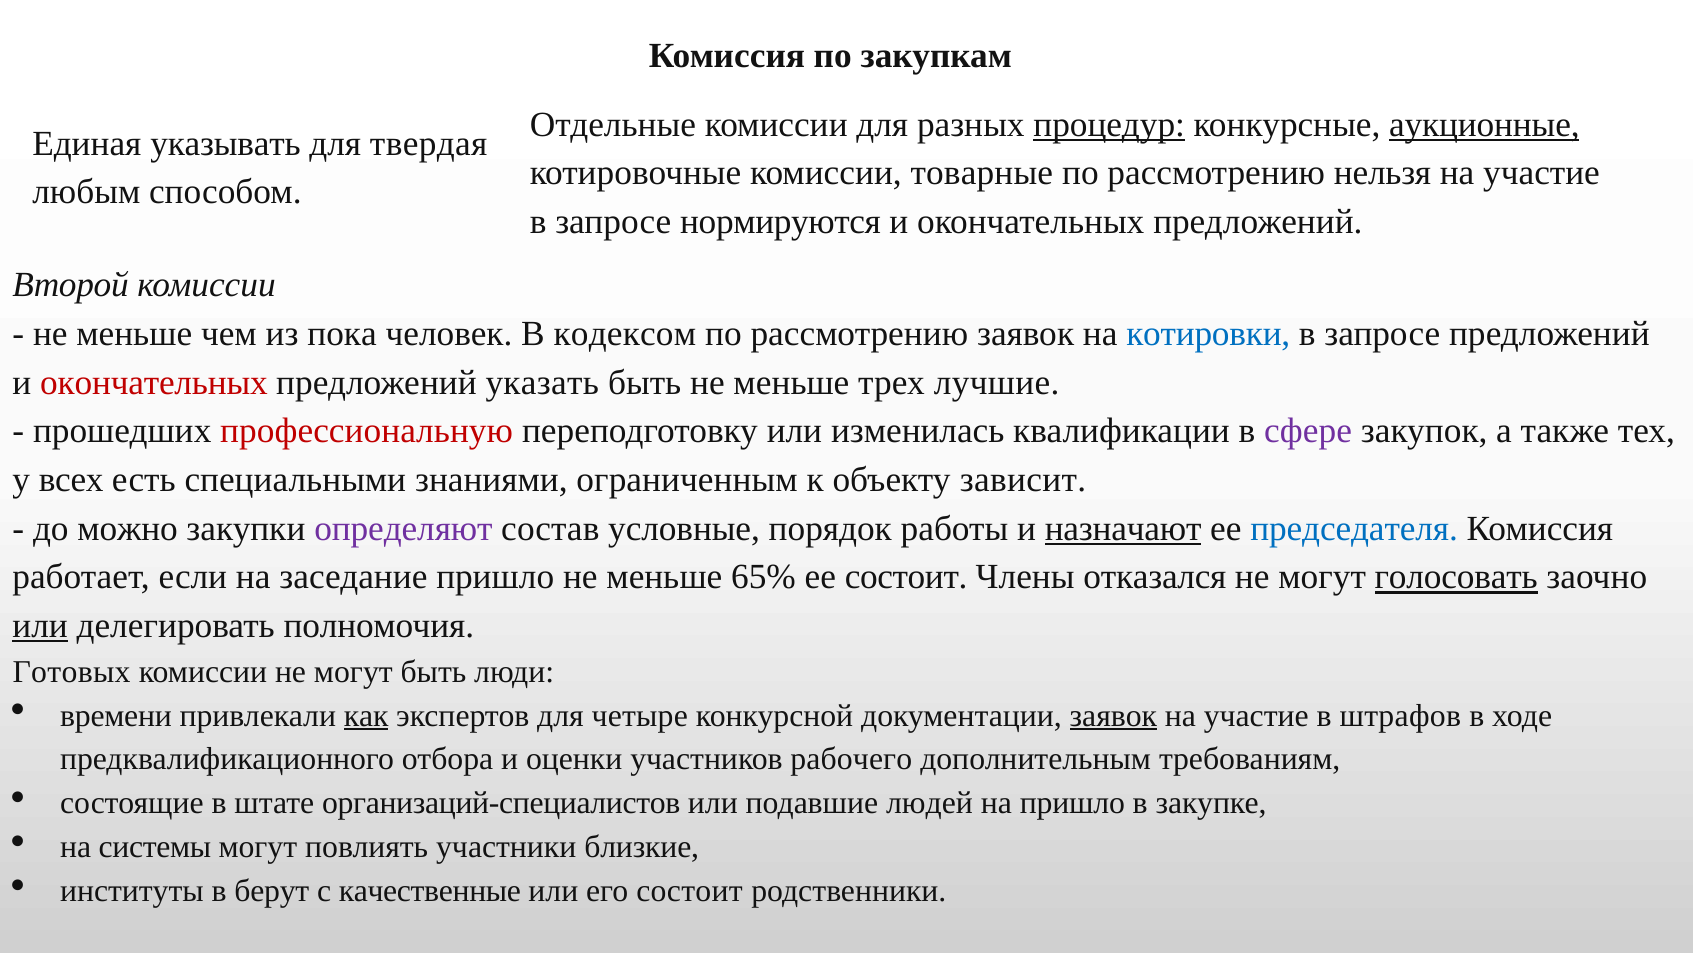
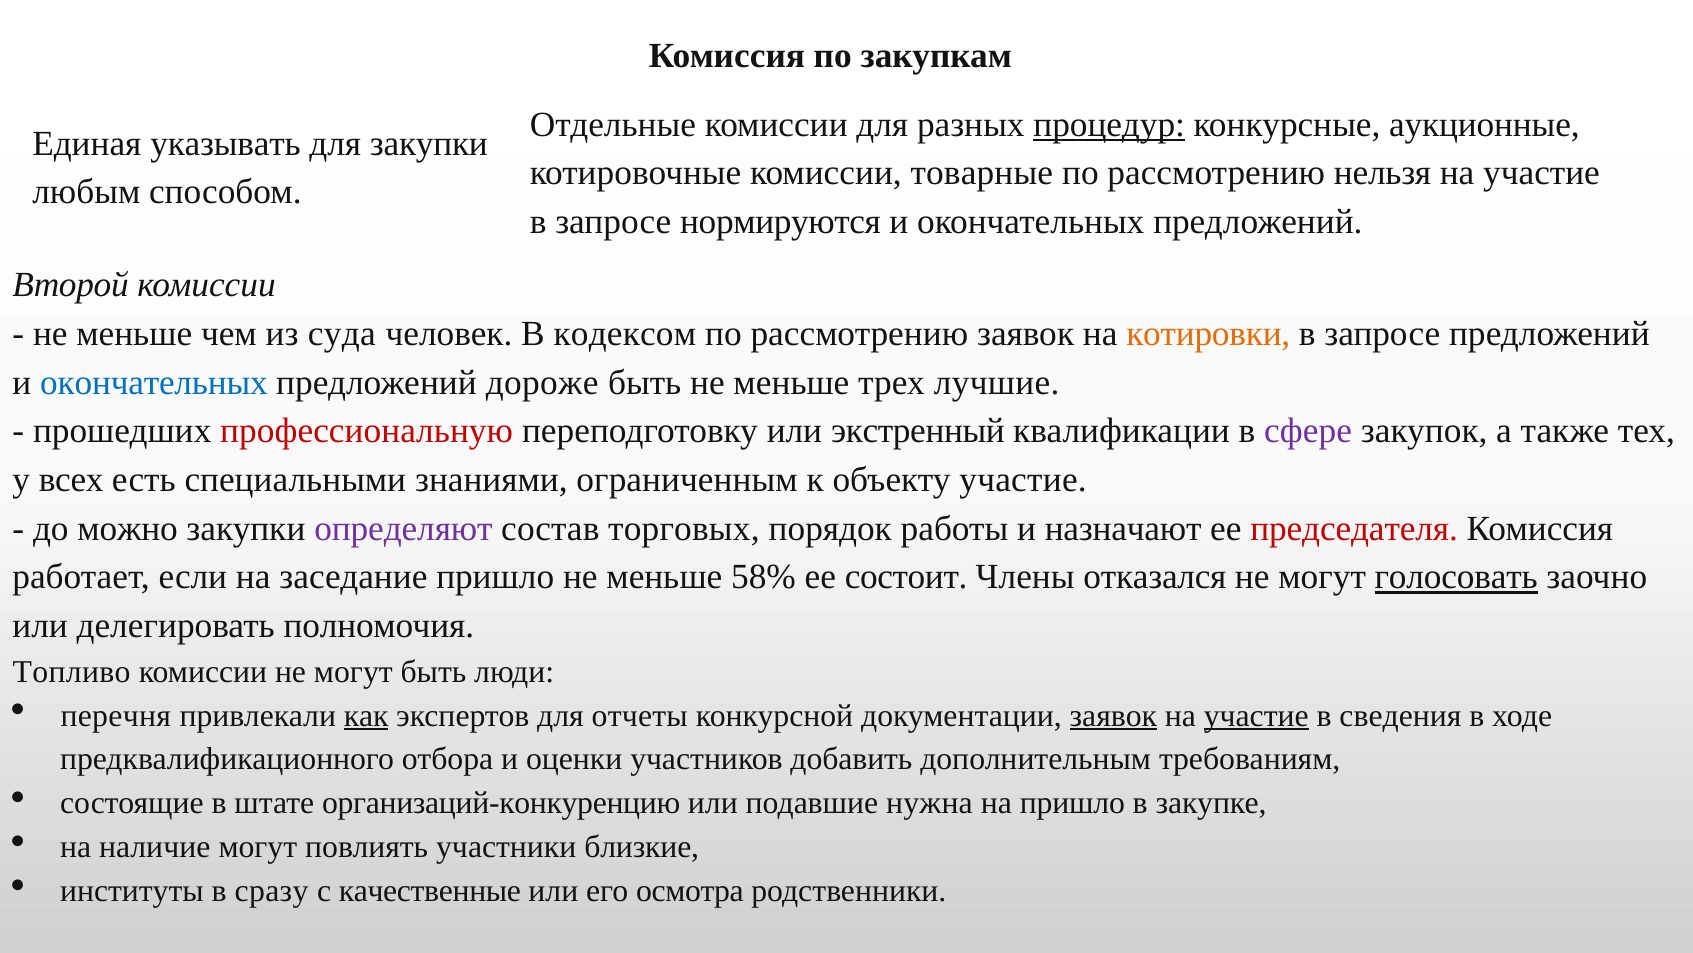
аукционные underline: present -> none
для твердая: твердая -> закупки
пока: пока -> суда
котировки colour: blue -> orange
окончательных at (154, 382) colour: red -> blue
указать: указать -> дороже
изменилась: изменилась -> экстренный
объекту зависит: зависит -> участие
условные: условные -> торговых
назначают underline: present -> none
председателя colour: blue -> red
65%: 65% -> 58%
или at (40, 626) underline: present -> none
Готовых: Готовых -> Топливо
времени: времени -> перечня
четыре: четыре -> отчеты
участие at (1256, 715) underline: none -> present
штрафов: штрафов -> сведения
рабочего: рабочего -> добавить
организаций-специалистов: организаций-специалистов -> организаций-конкуренцию
людей: людей -> нужна
системы: системы -> наличие
берут: берут -> сразу
его состоит: состоит -> осмотра
